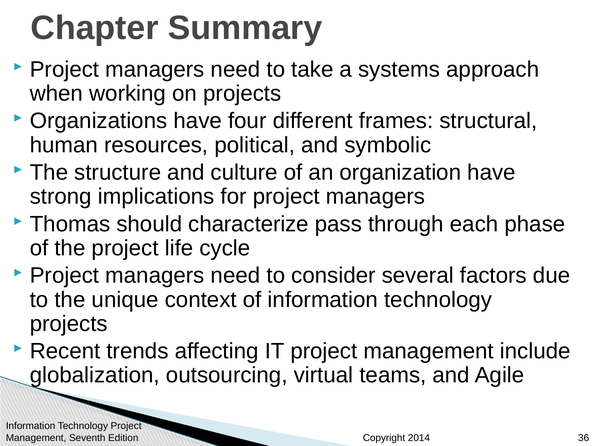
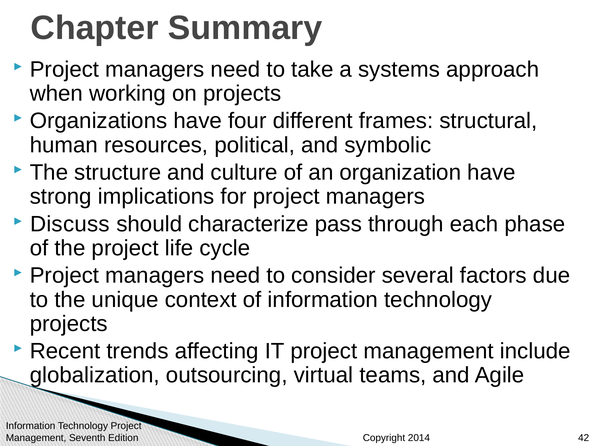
Thomas: Thomas -> Discuss
36: 36 -> 42
